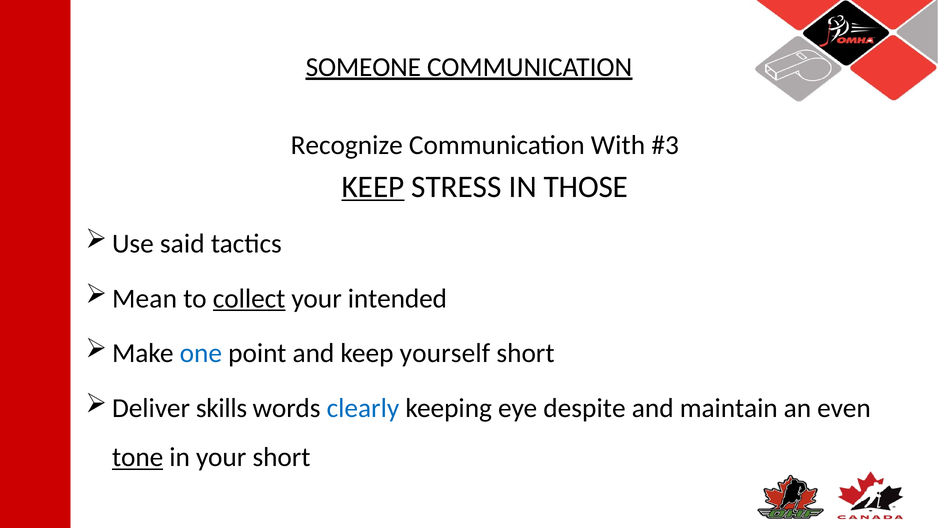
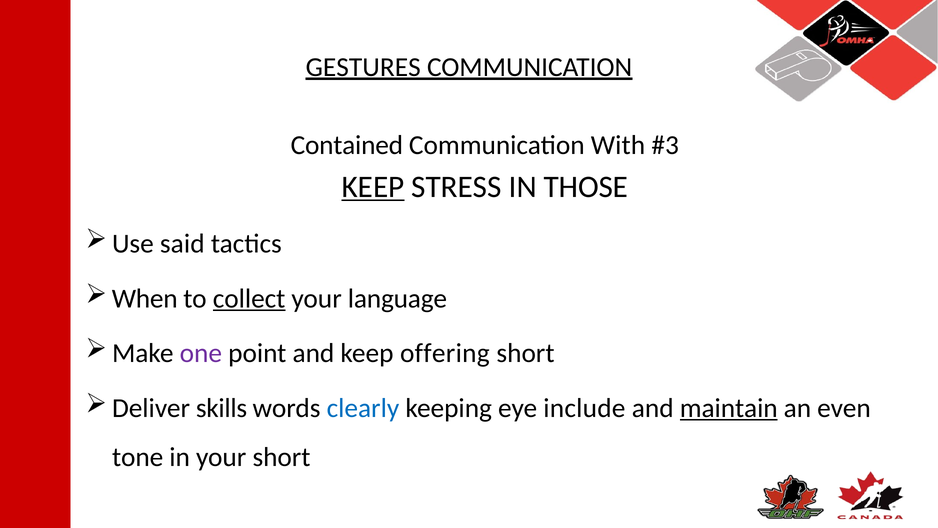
SOMEONE: SOMEONE -> GESTURES
Recognize: Recognize -> Contained
Mean: Mean -> When
intended: intended -> language
one colour: blue -> purple
yourself: yourself -> offering
despite: despite -> include
maintain underline: none -> present
tone underline: present -> none
